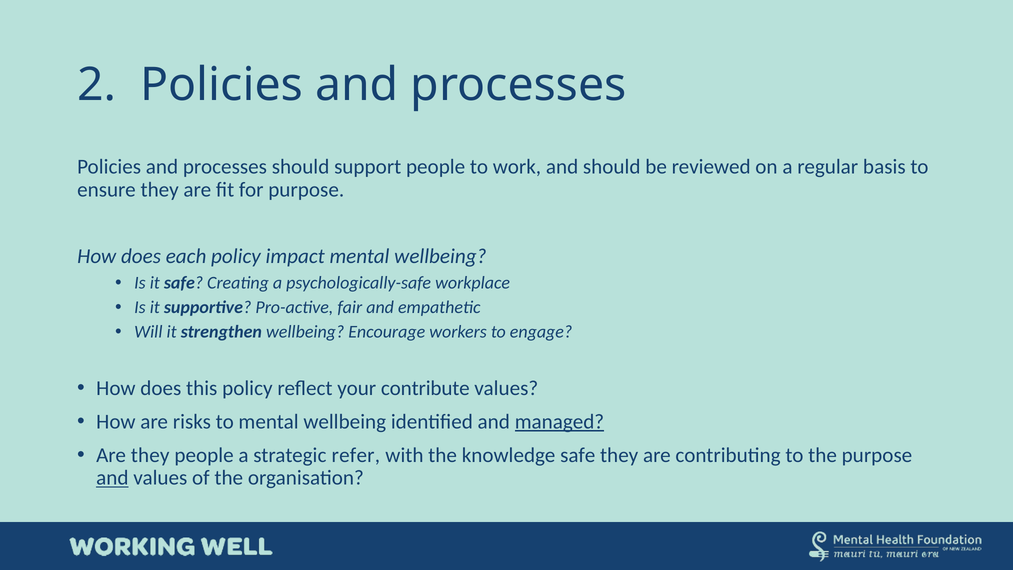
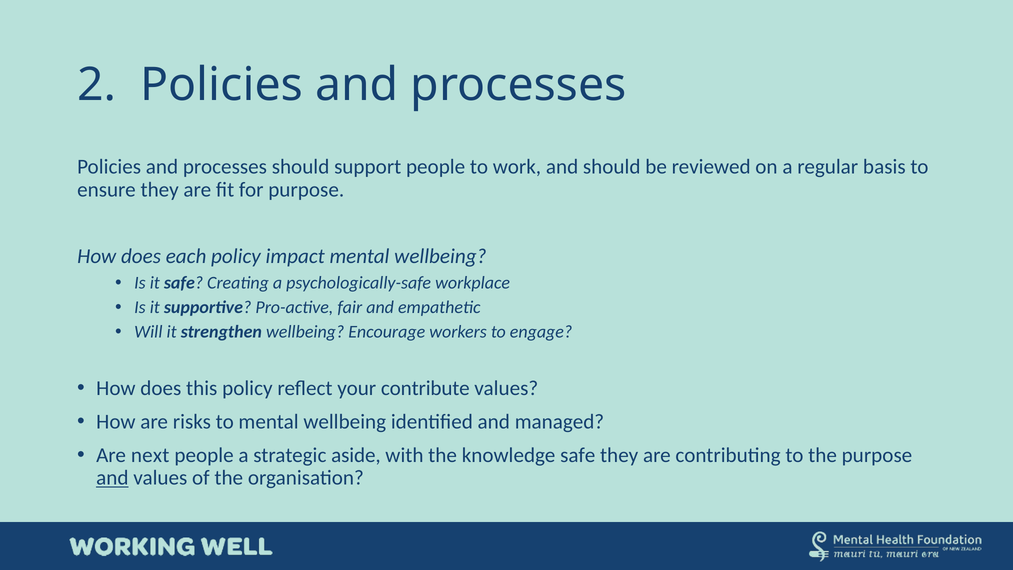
managed underline: present -> none
Are they: they -> next
refer: refer -> aside
